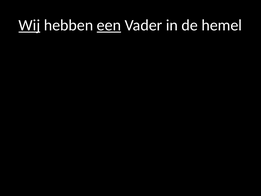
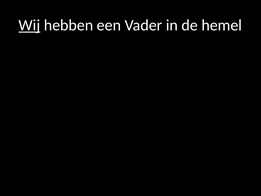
een underline: present -> none
